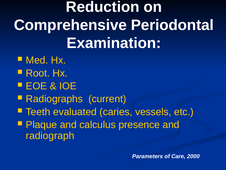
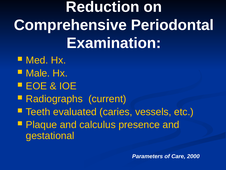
Root: Root -> Male
radiograph: radiograph -> gestational
